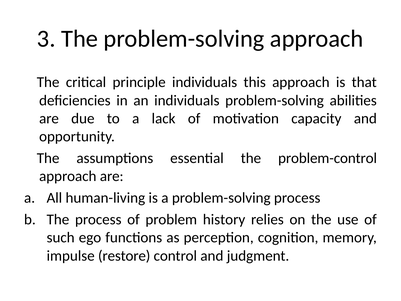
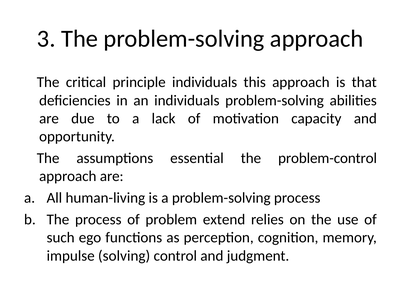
history: history -> extend
restore: restore -> solving
